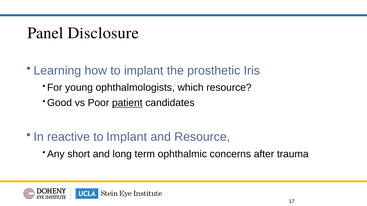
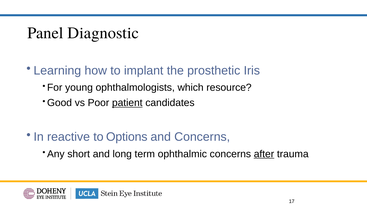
Disclosure: Disclosure -> Diagnostic
Implant at (127, 137): Implant -> Options
and Resource: Resource -> Concerns
after underline: none -> present
